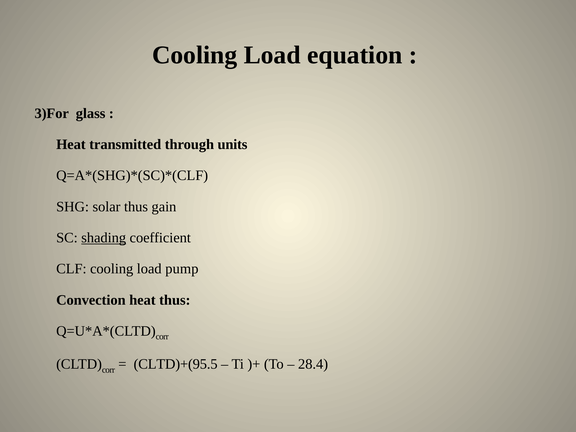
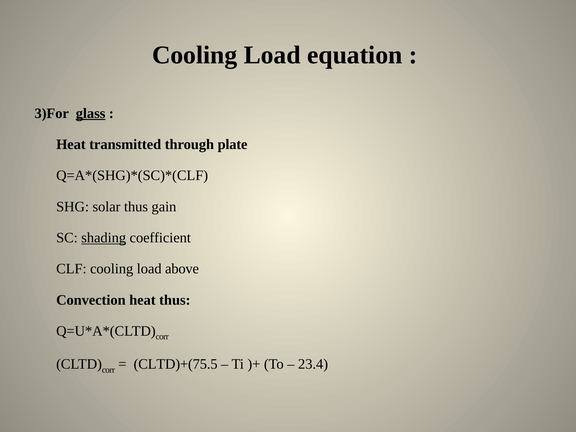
glass underline: none -> present
units: units -> plate
pump: pump -> above
CLTD)+(95.5: CLTD)+(95.5 -> CLTD)+(75.5
28.4: 28.4 -> 23.4
